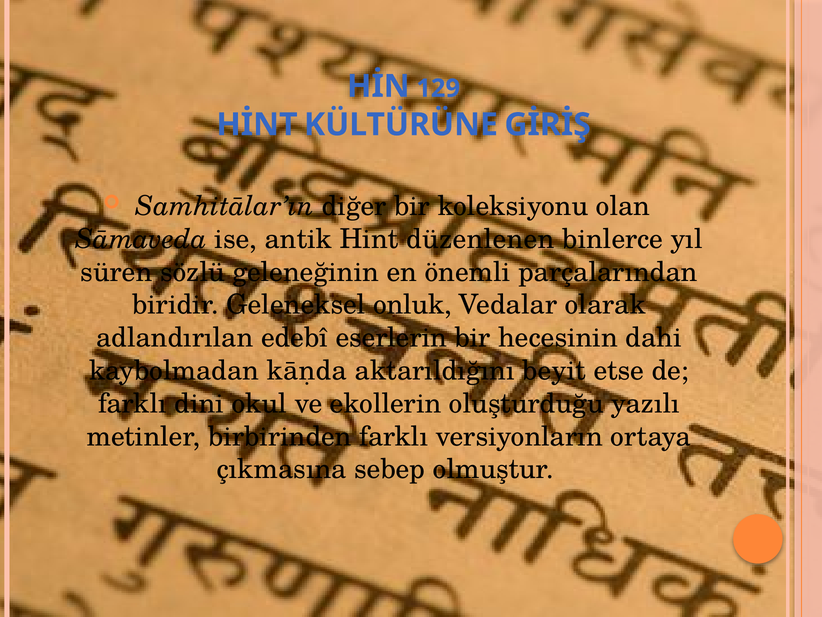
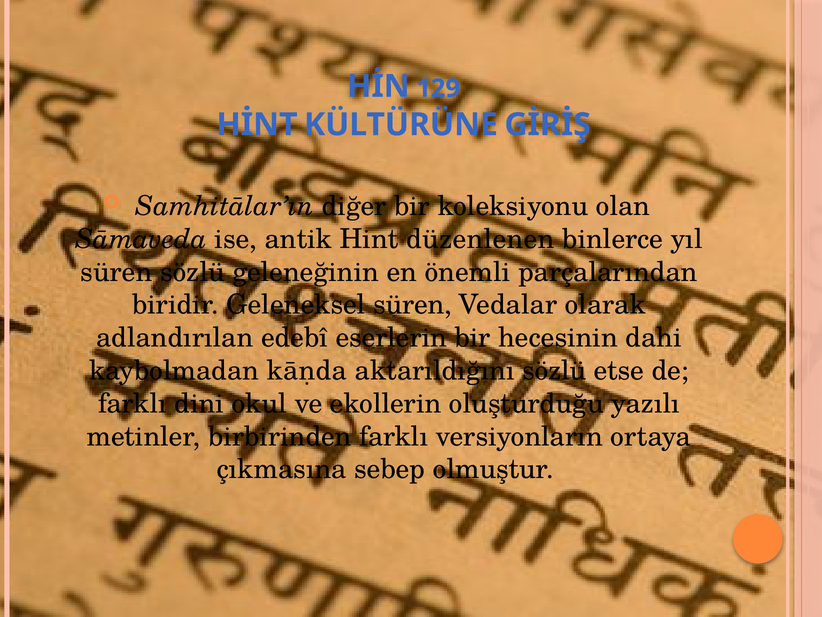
Geleneksel onluk: onluk -> süren
aktarıldığını beyit: beyit -> sözlü
